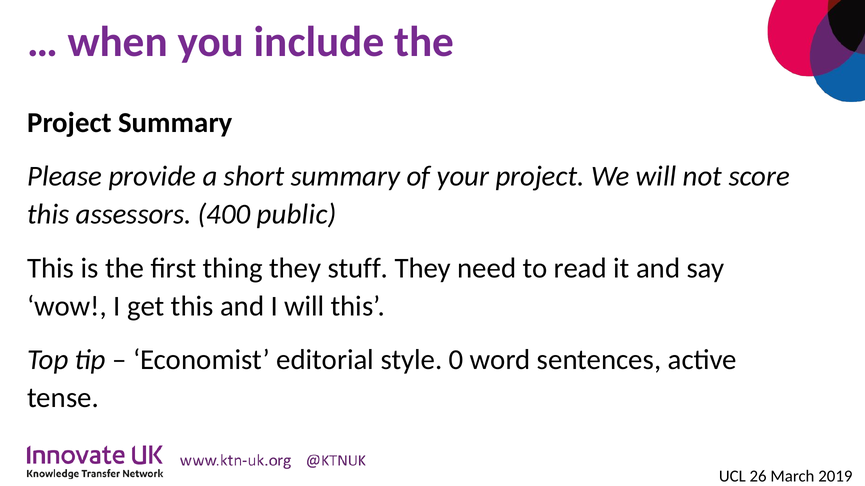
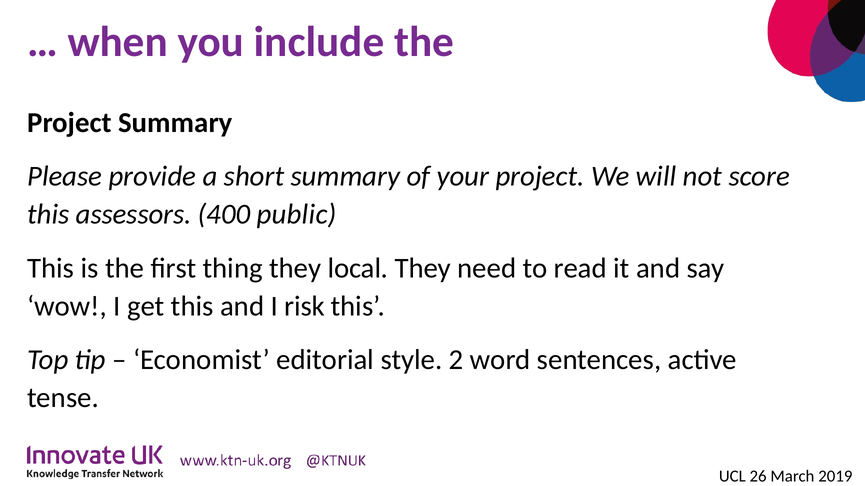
stuff: stuff -> local
I will: will -> risk
0: 0 -> 2
